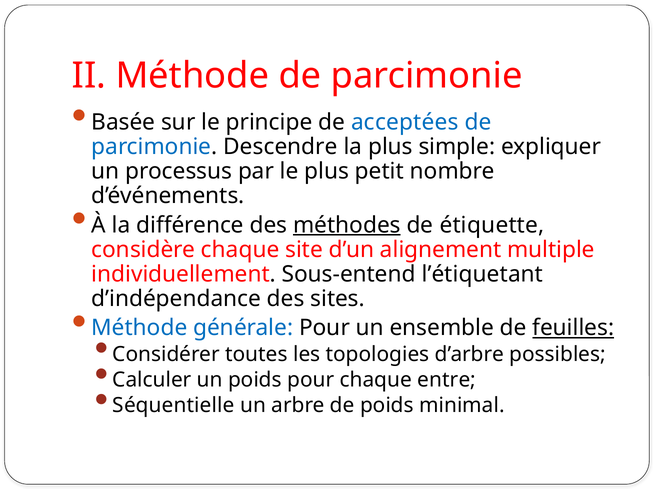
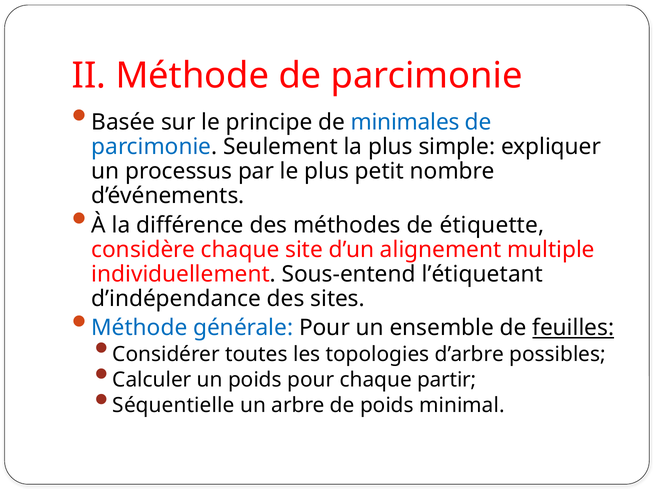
acceptées: acceptées -> minimales
Descendre: Descendre -> Seulement
méthodes underline: present -> none
entre: entre -> partir
